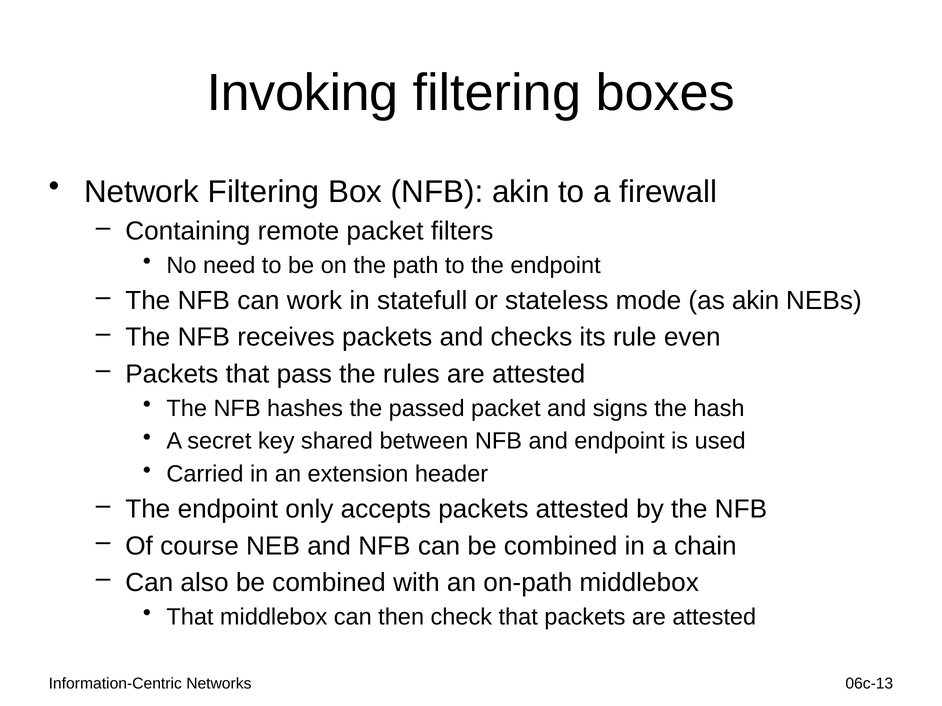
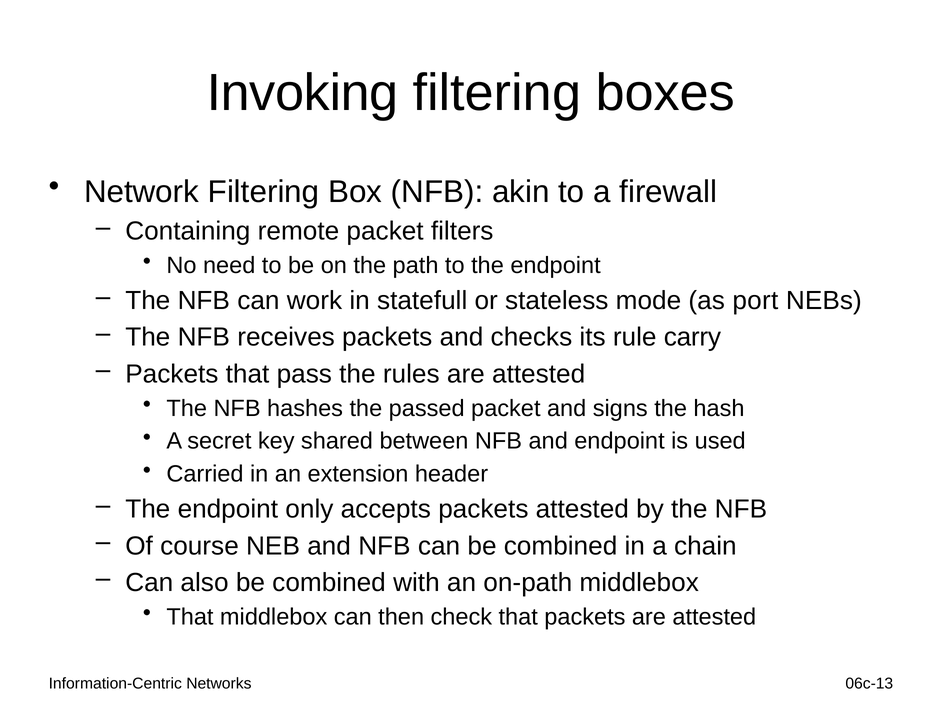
as akin: akin -> port
even: even -> carry
